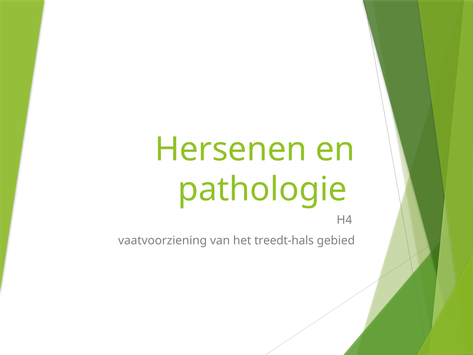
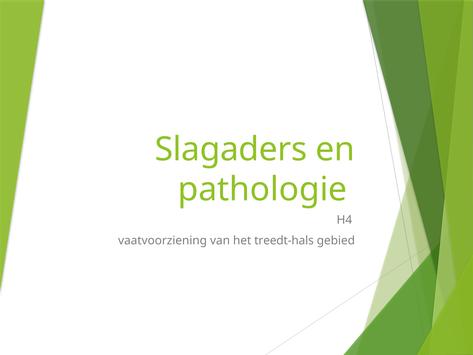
Hersenen: Hersenen -> Slagaders
